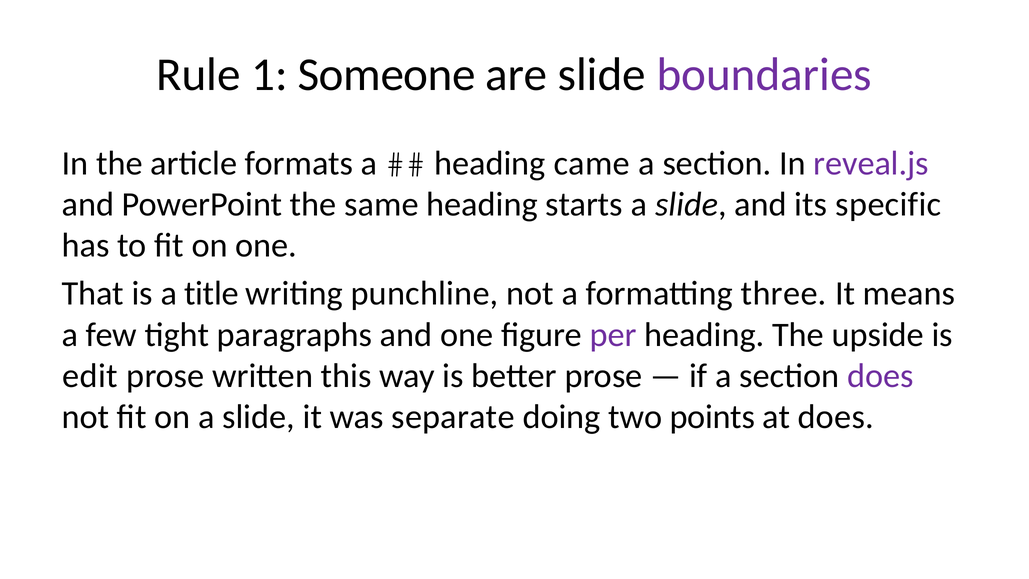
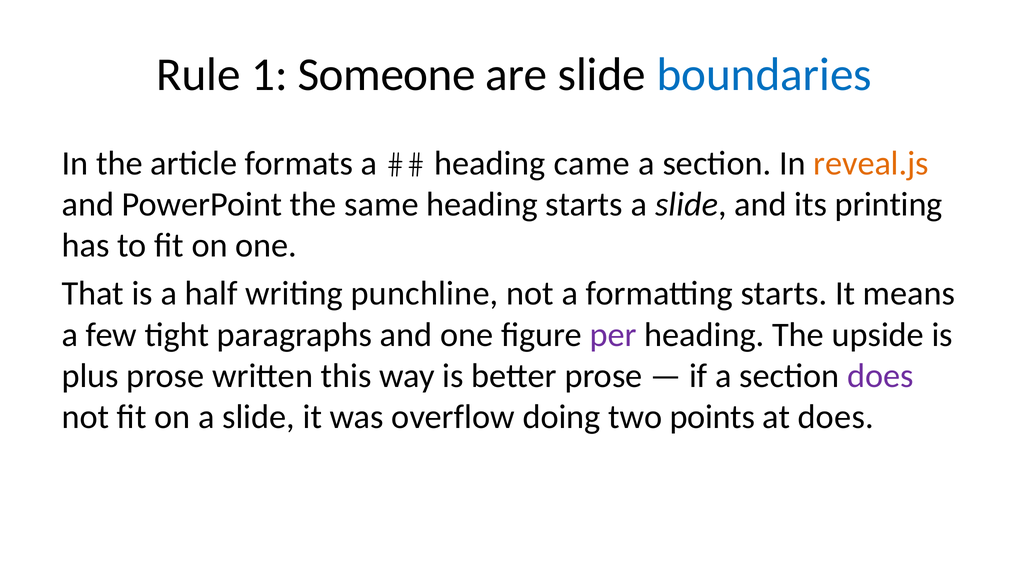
boundaries colour: purple -> blue
reveal.js colour: purple -> orange
specific: specific -> printing
title: title -> half
formatting three: three -> starts
edit: edit -> plus
separate: separate -> overflow
